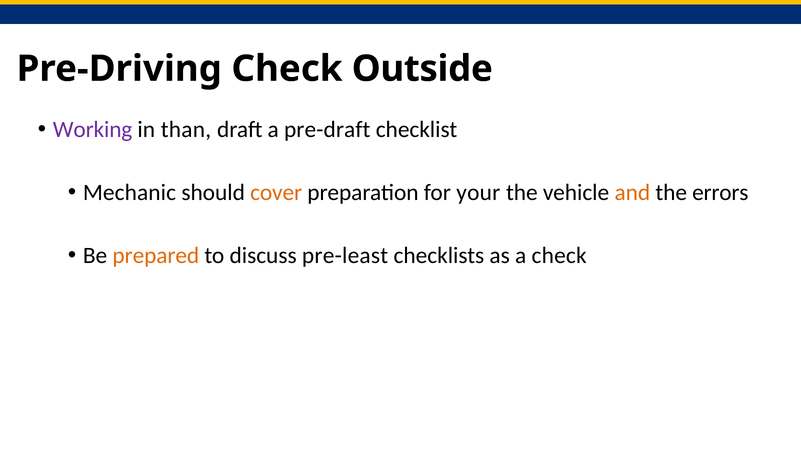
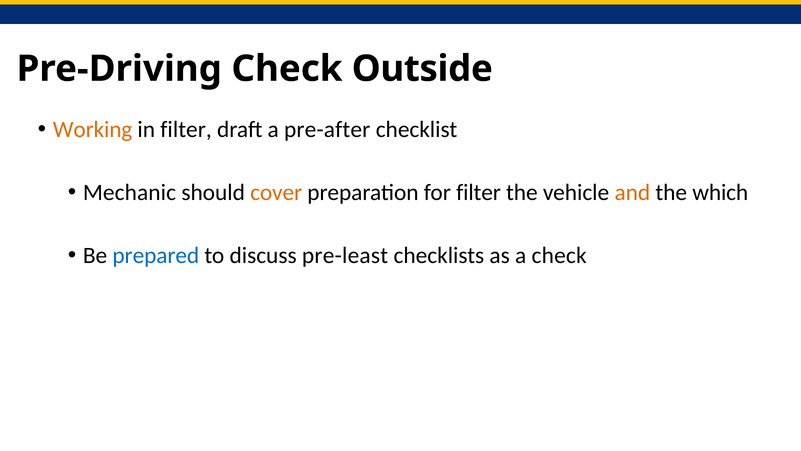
Working colour: purple -> orange
in than: than -> filter
pre-draft: pre-draft -> pre-after
for your: your -> filter
errors: errors -> which
prepared colour: orange -> blue
